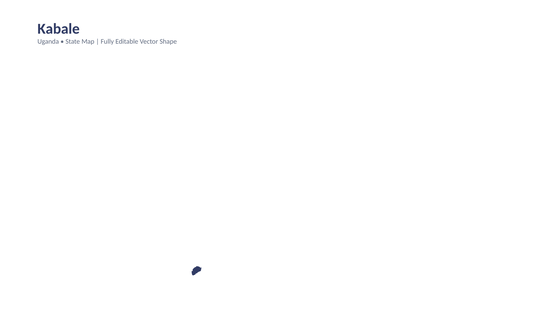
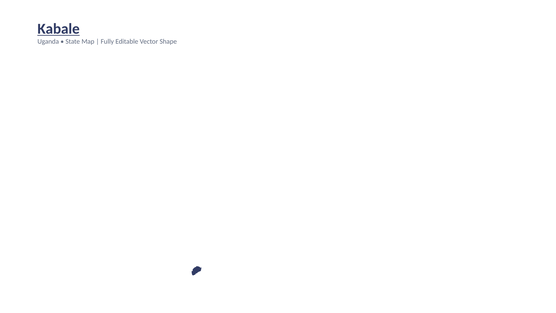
Kabale underline: none -> present
